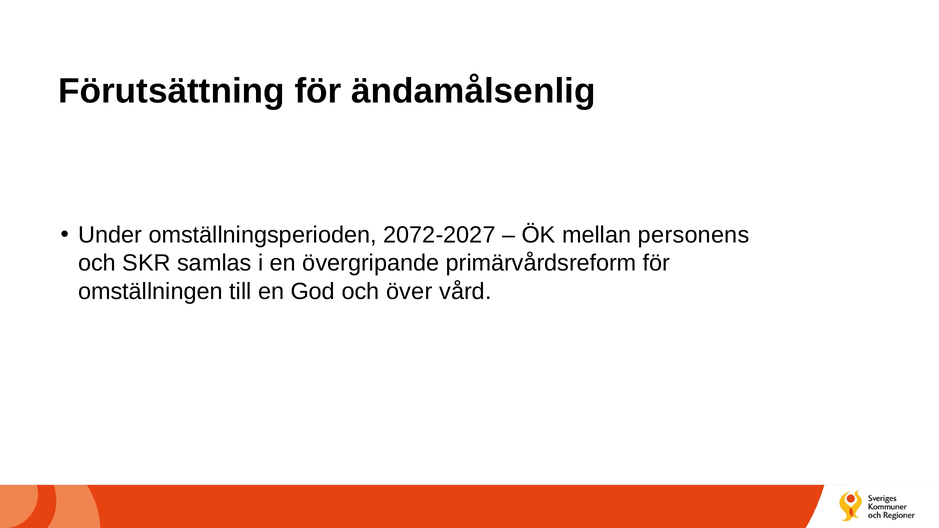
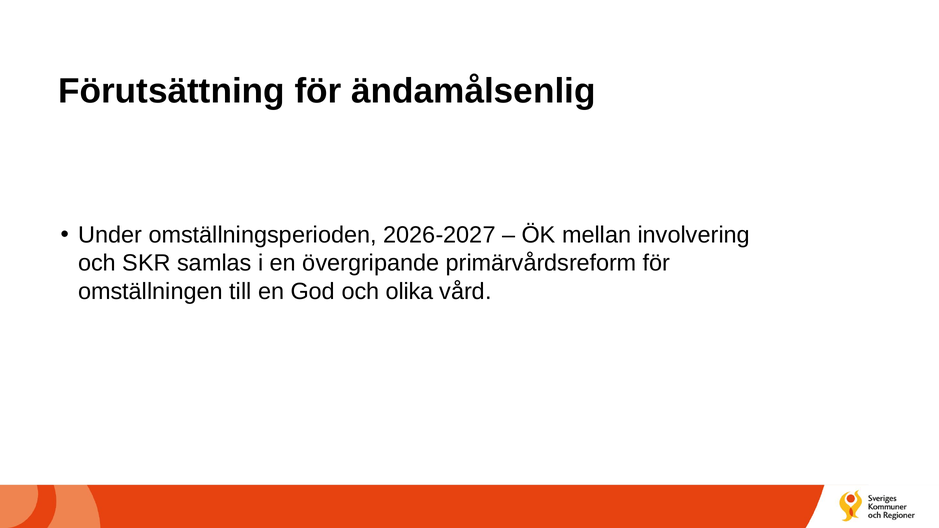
2072-2027: 2072-2027 -> 2026-2027
personens: personens -> involvering
över: över -> olika
